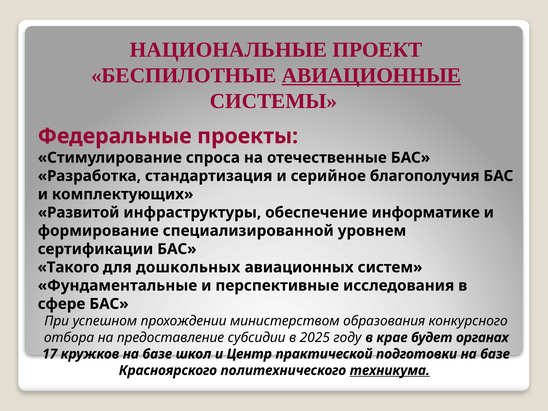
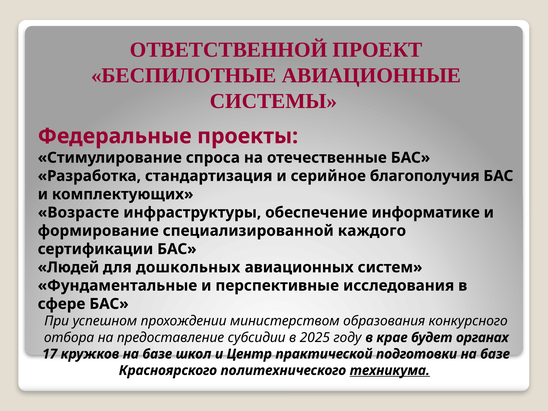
НАЦИОНАЛЬНЫЕ: НАЦИОНАЛЬНЫЕ -> ОТВЕТСТВЕННОЙ
АВИАЦИОННЫЕ underline: present -> none
Развитой: Развитой -> Возрасте
уровнем: уровнем -> каждого
Такого: Такого -> Людей
